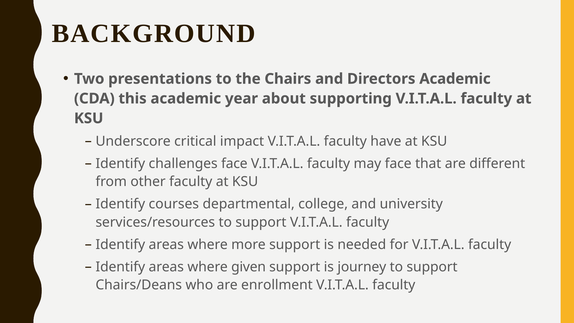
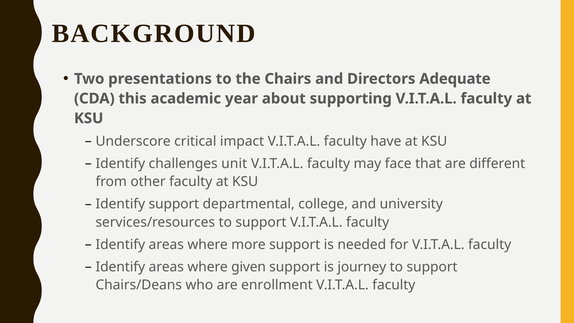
Directors Academic: Academic -> Adequate
challenges face: face -> unit
Identify courses: courses -> support
